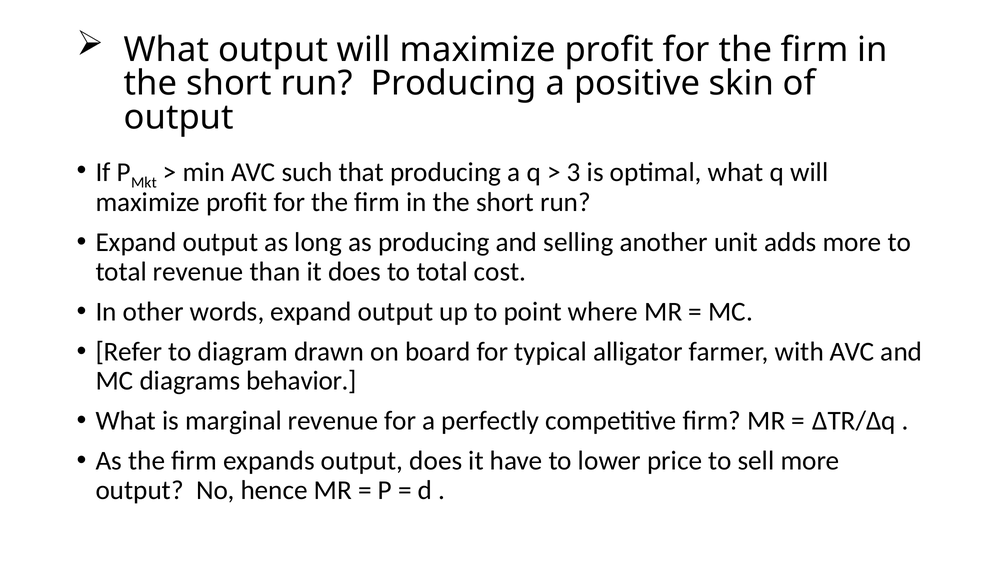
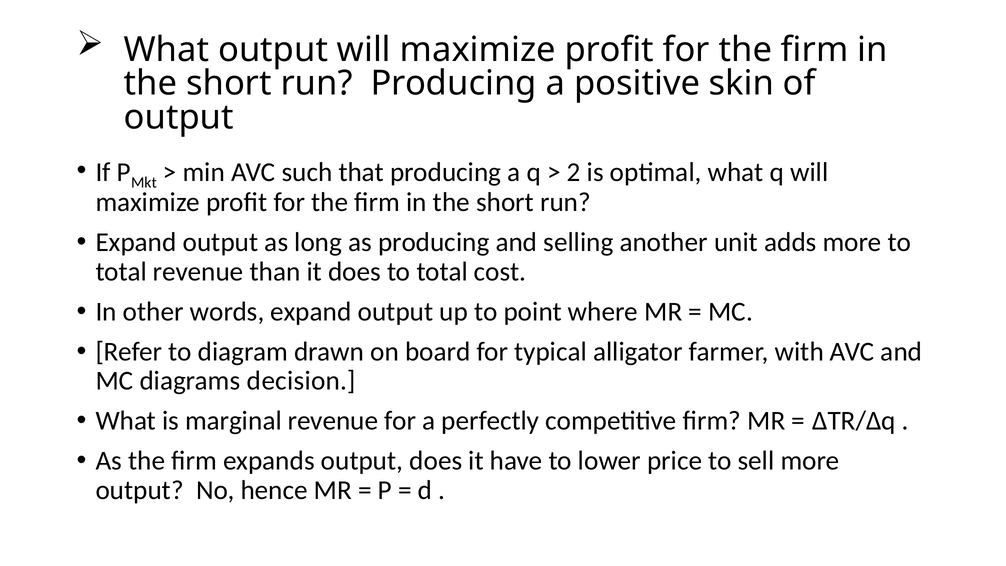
3: 3 -> 2
behavior: behavior -> decision
